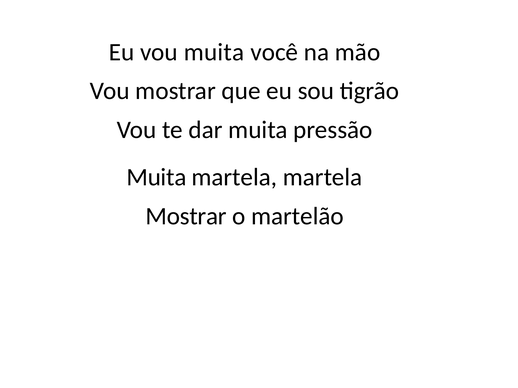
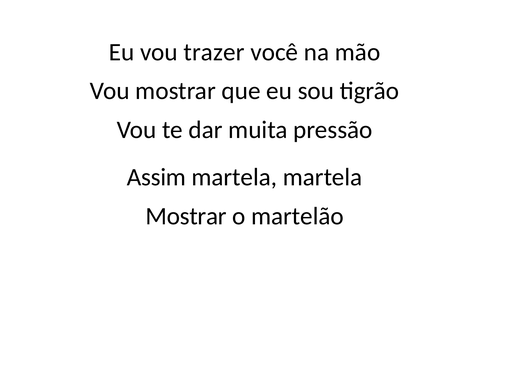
vou muita: muita -> trazer
Muita at (156, 177): Muita -> Assim
